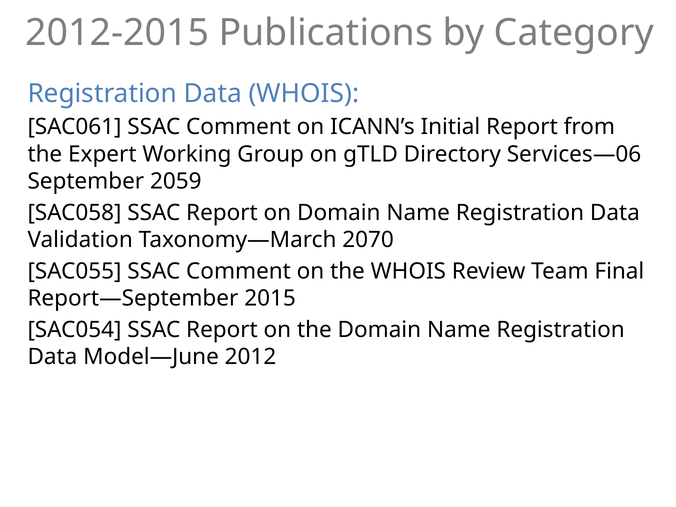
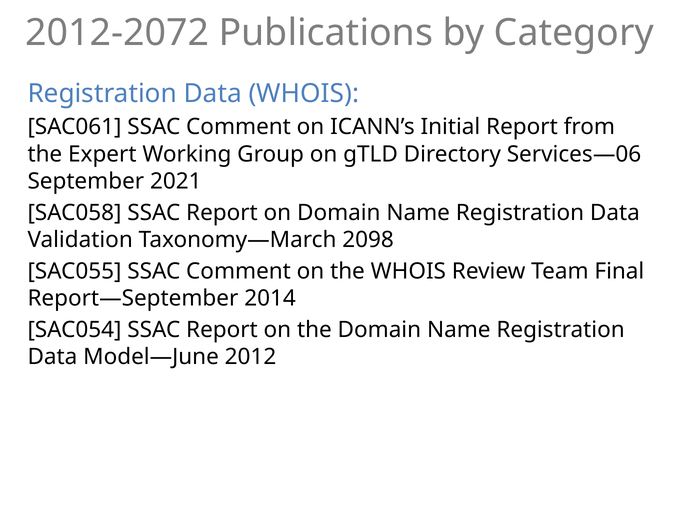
2012-2015: 2012-2015 -> 2012-2072
2059: 2059 -> 2021
2070: 2070 -> 2098
2015: 2015 -> 2014
